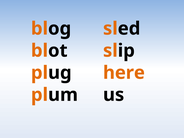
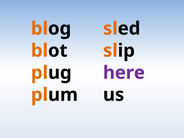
here colour: orange -> purple
